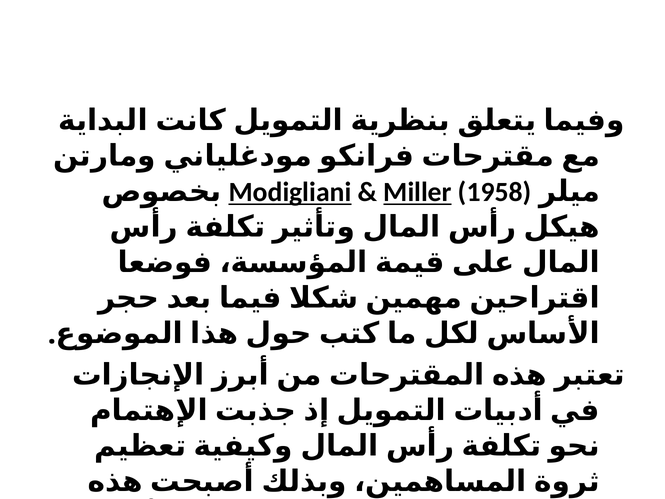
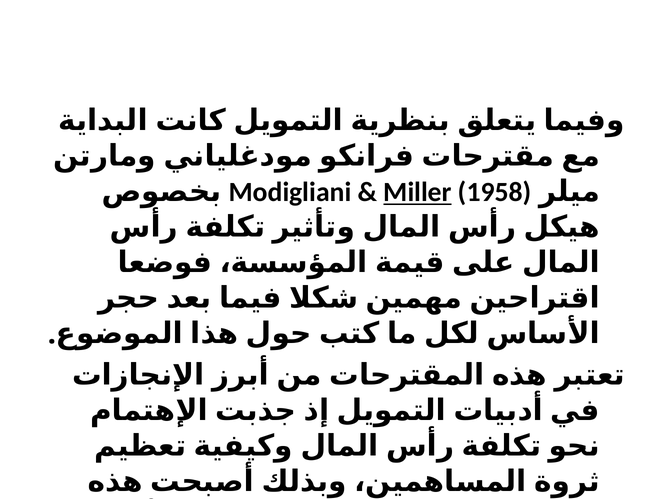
Modigliani underline: present -> none
